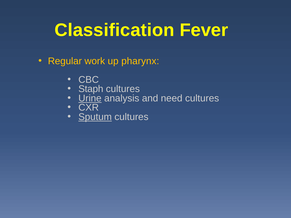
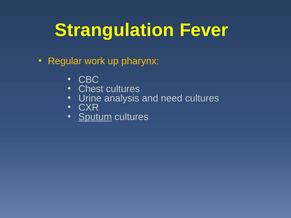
Classification: Classification -> Strangulation
Staph: Staph -> Chest
Urine underline: present -> none
